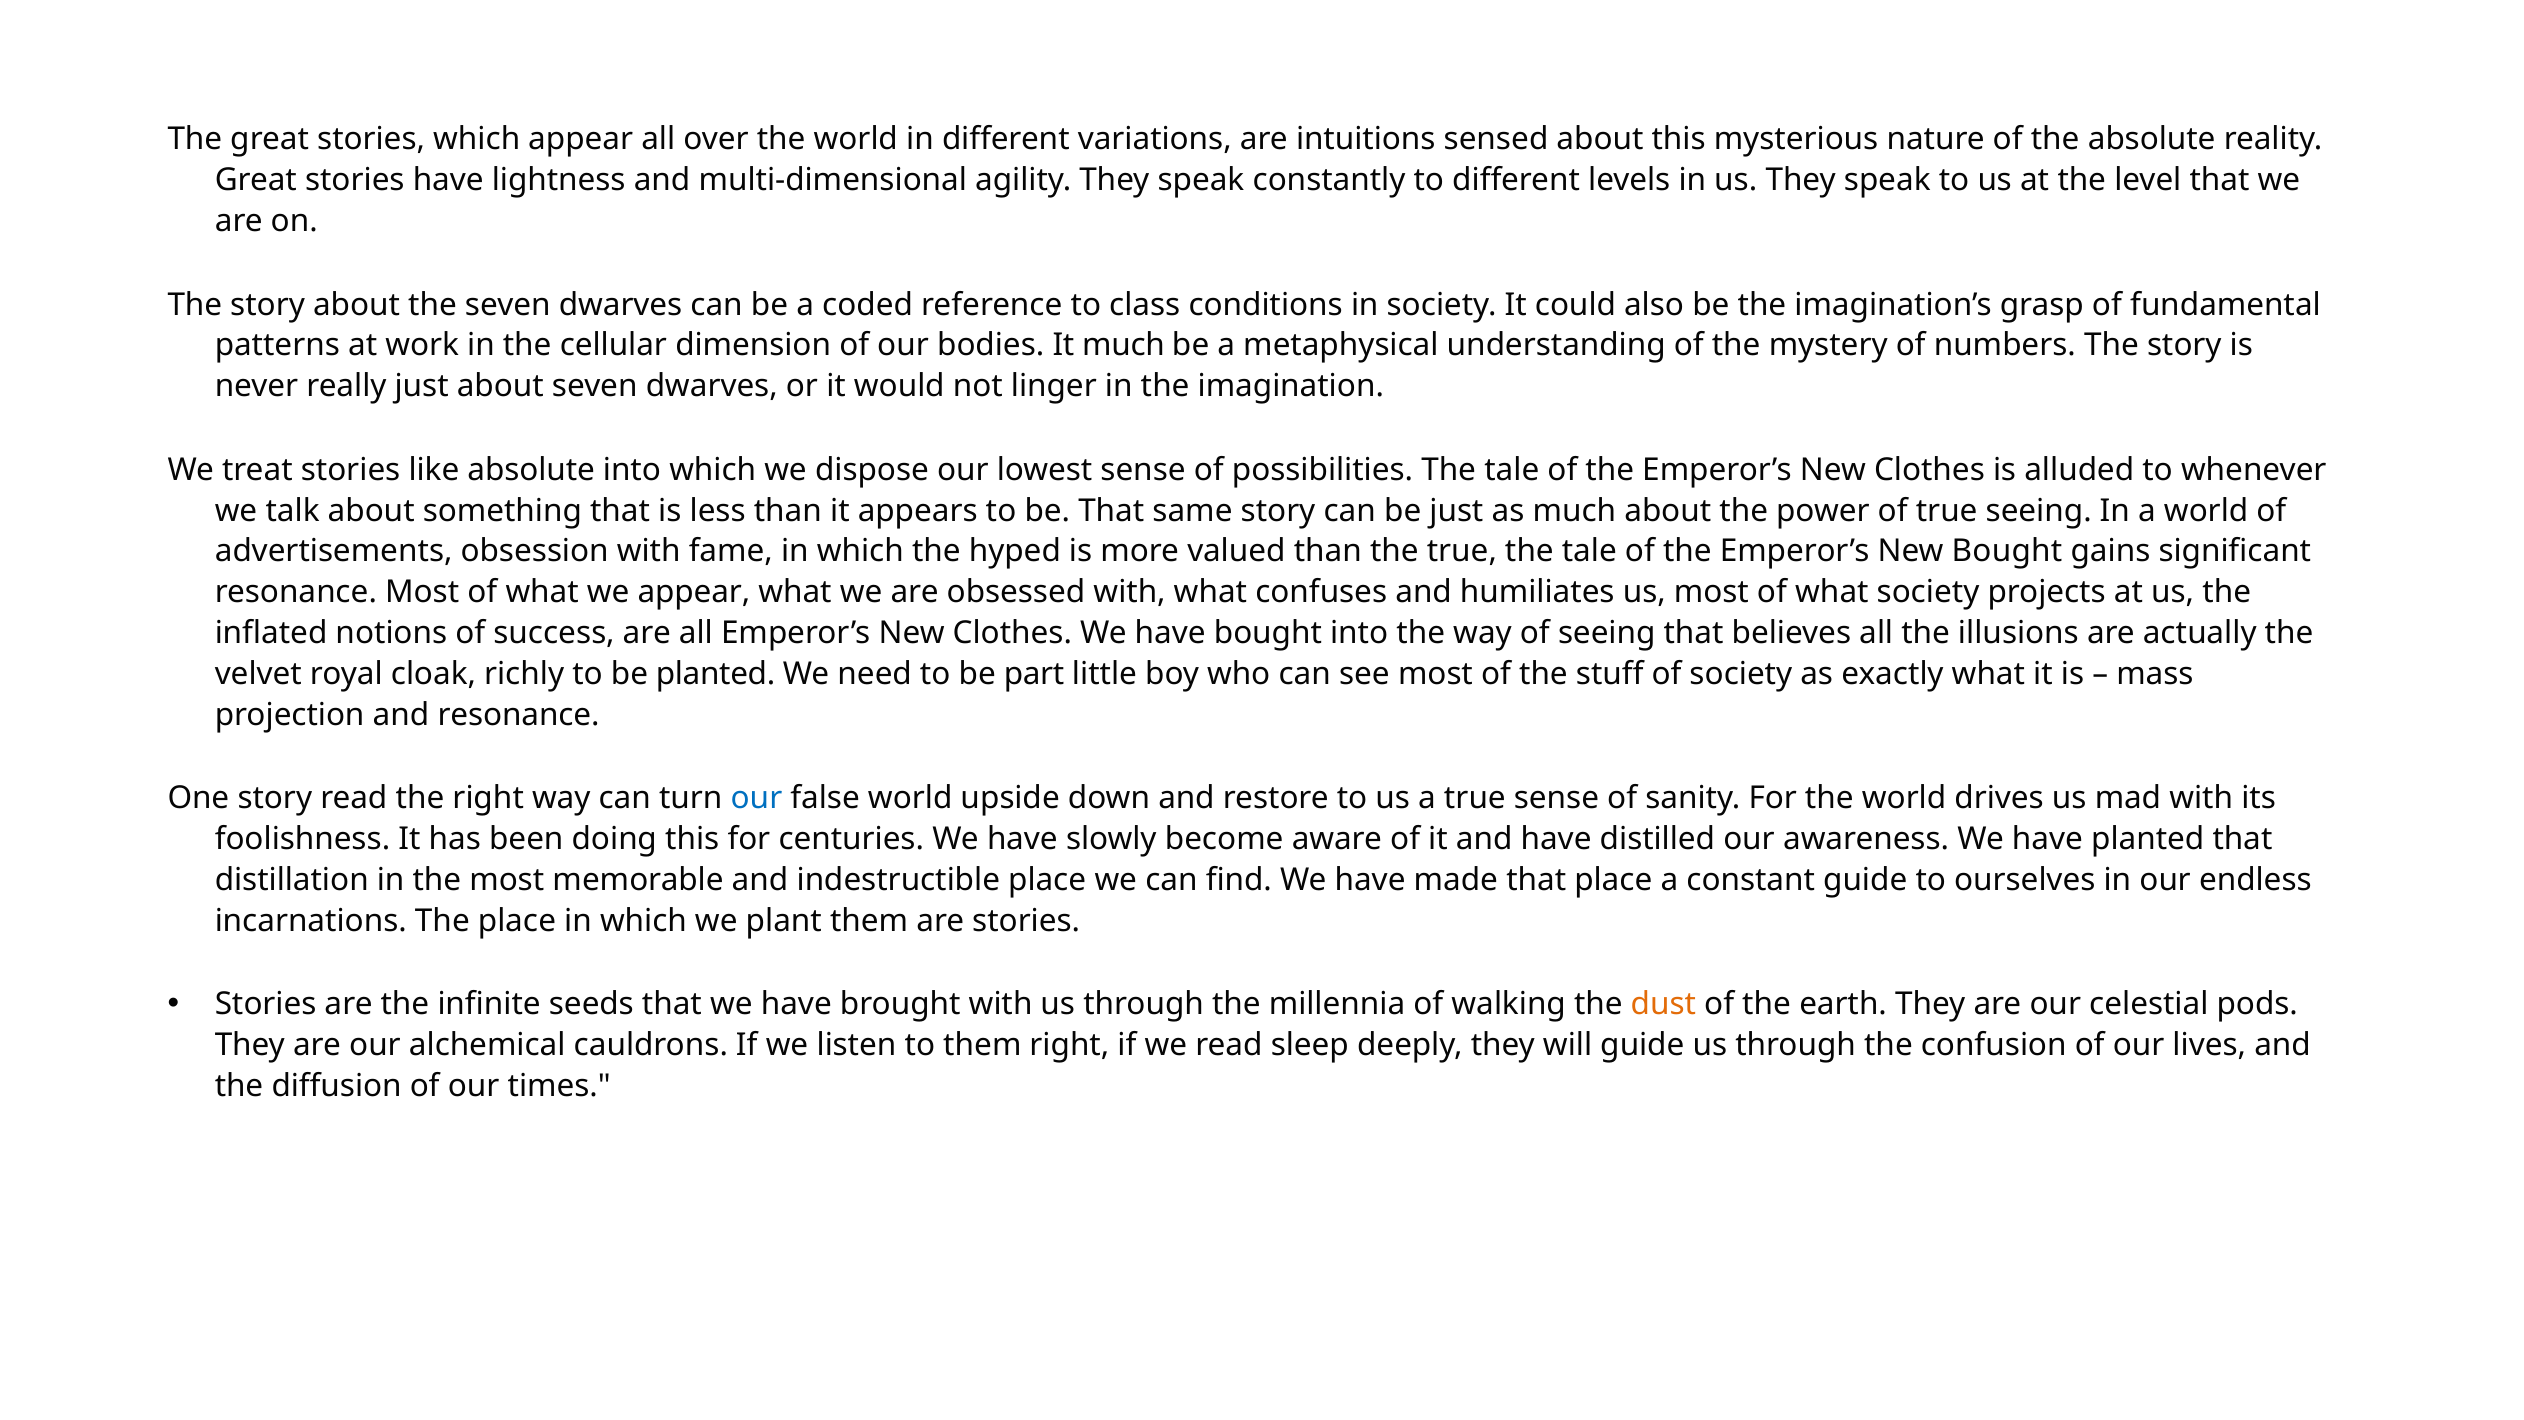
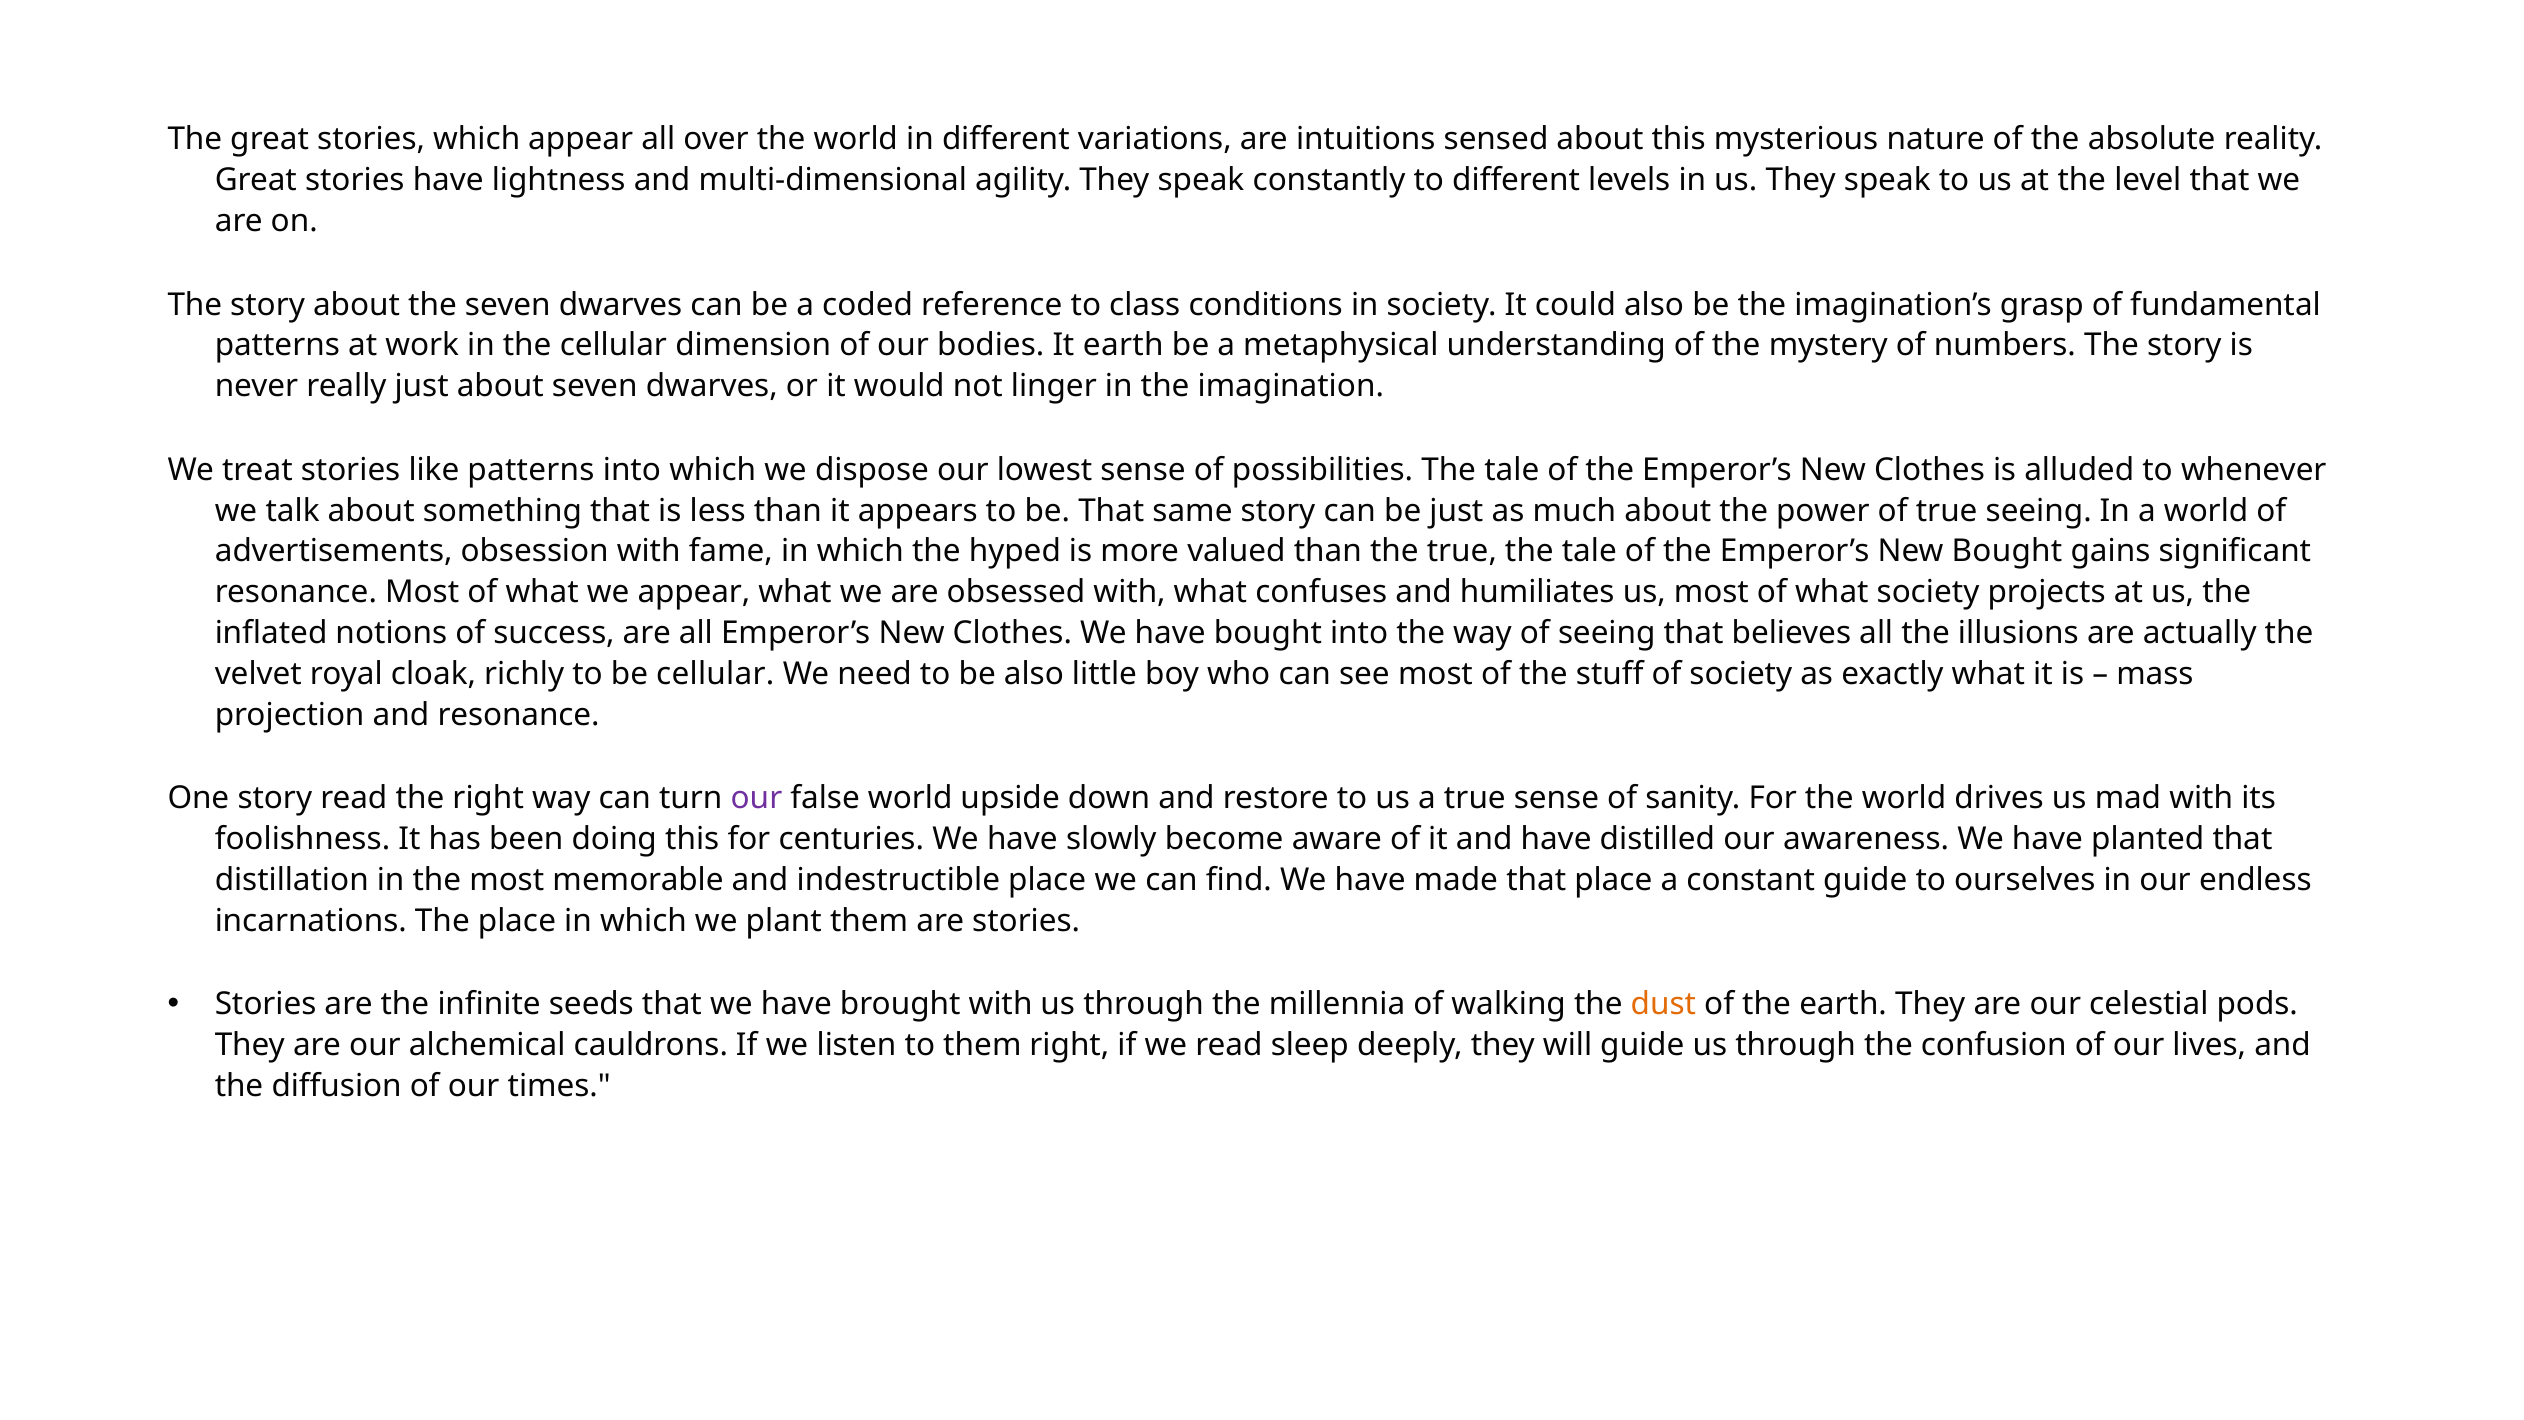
It much: much -> earth
like absolute: absolute -> patterns
be planted: planted -> cellular
be part: part -> also
our at (756, 798) colour: blue -> purple
